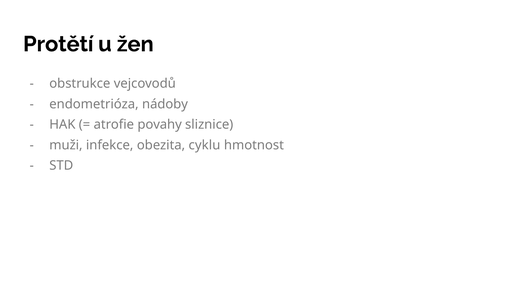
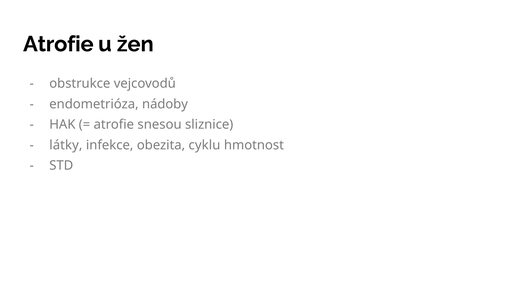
Protětí at (58, 44): Protětí -> Atrofie
povahy: povahy -> snesou
muži: muži -> látky
